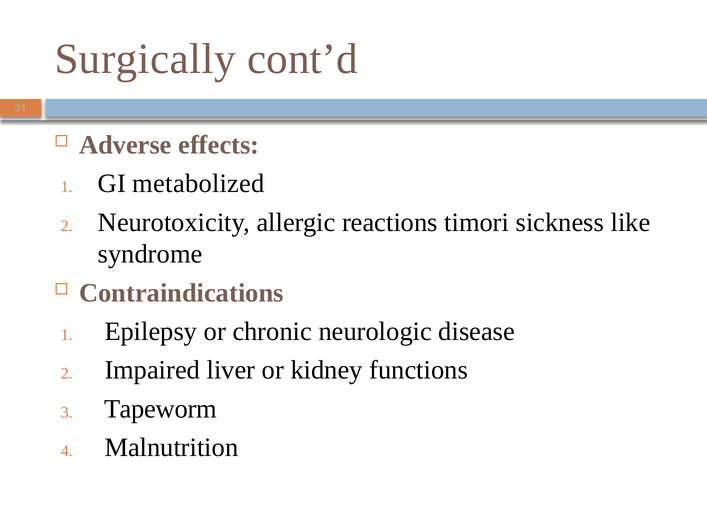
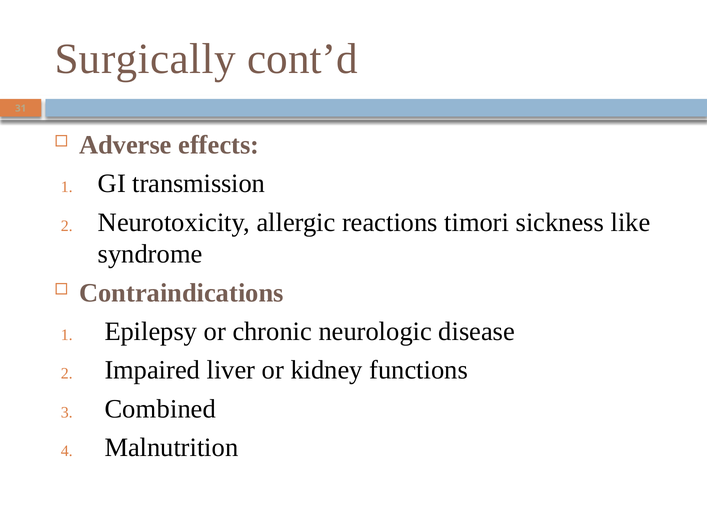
metabolized: metabolized -> transmission
Tapeworm: Tapeworm -> Combined
